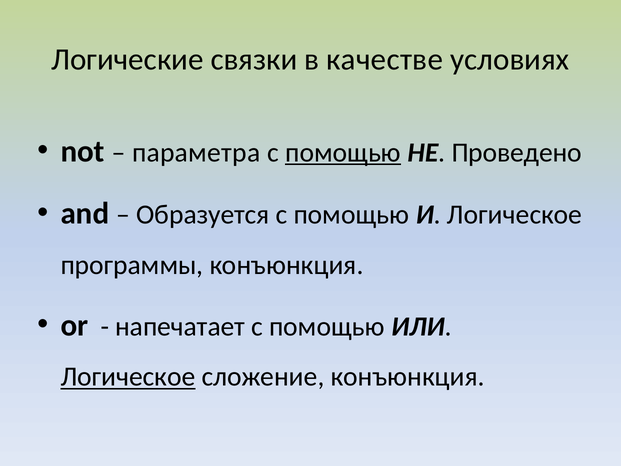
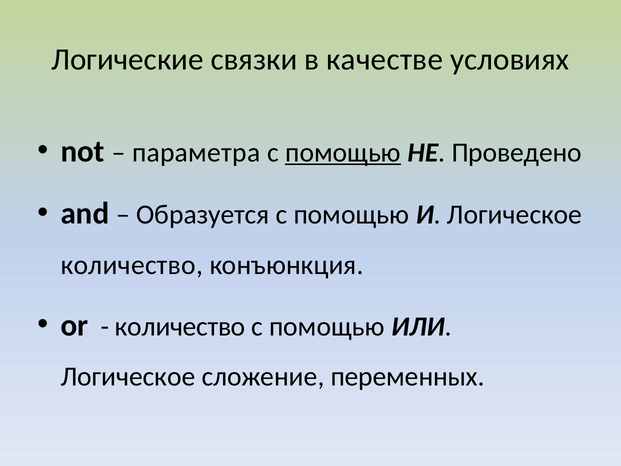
программы at (132, 265): программы -> количество
напечатает at (180, 326): напечатает -> количество
Логическое at (128, 377) underline: present -> none
сложение конъюнкция: конъюнкция -> переменных
